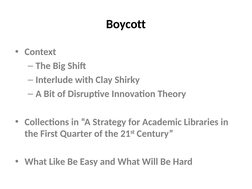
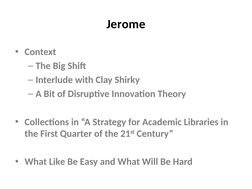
Boycott: Boycott -> Jerome
